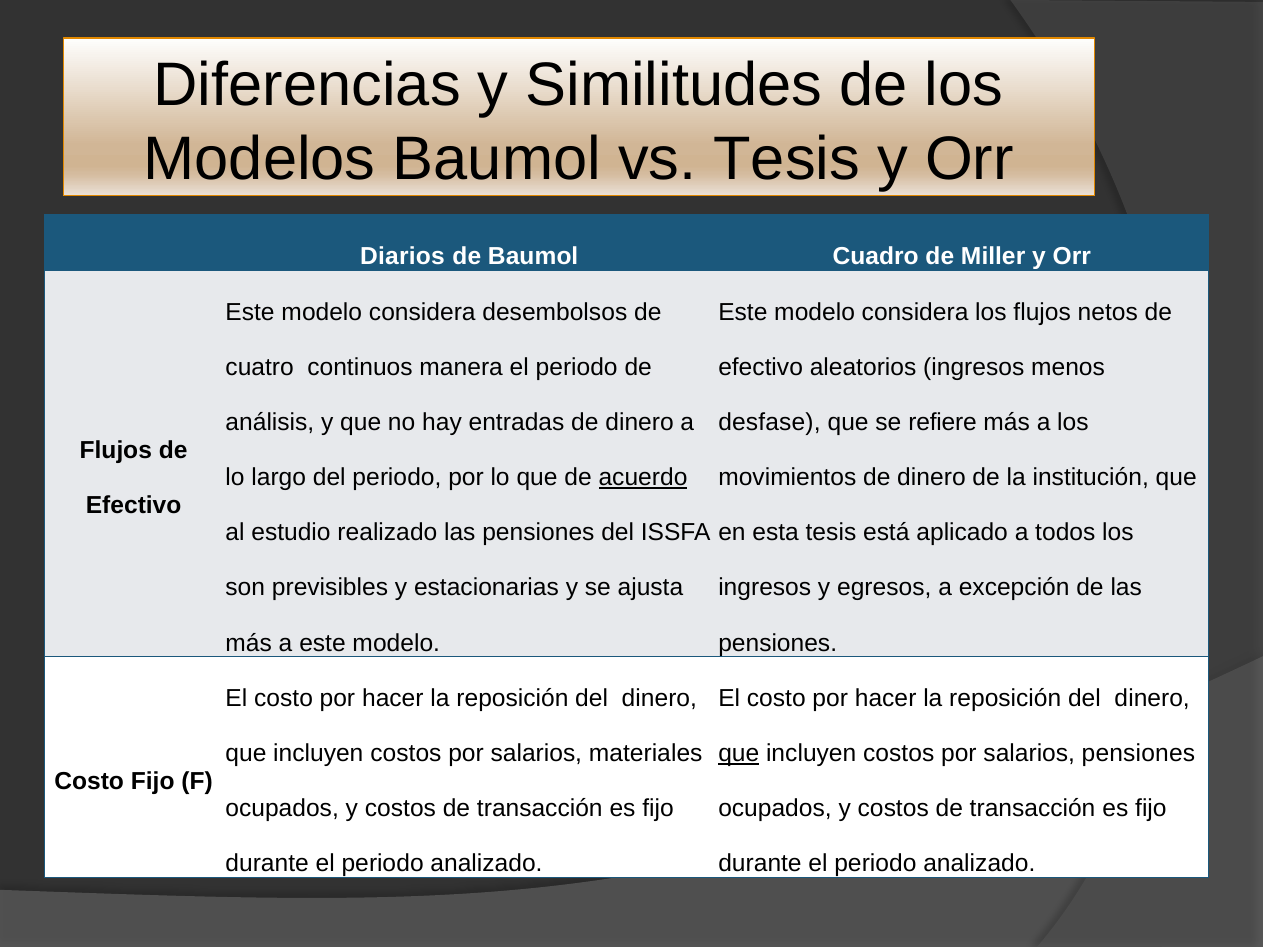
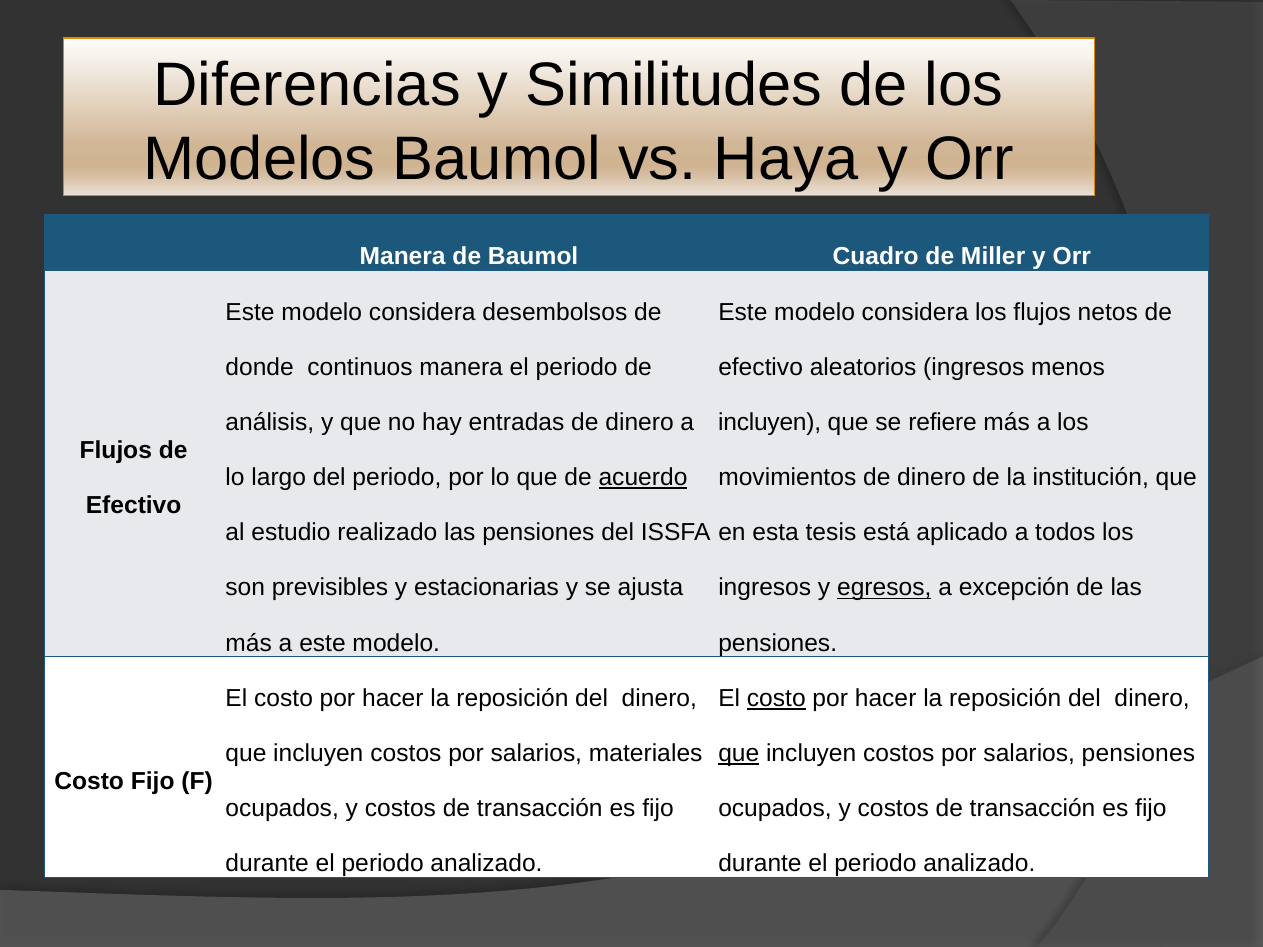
vs Tesis: Tesis -> Haya
Diarios at (402, 257): Diarios -> Manera
cuatro: cuatro -> donde
desfase at (769, 422): desfase -> incluyen
egresos underline: none -> present
costo at (776, 699) underline: none -> present
